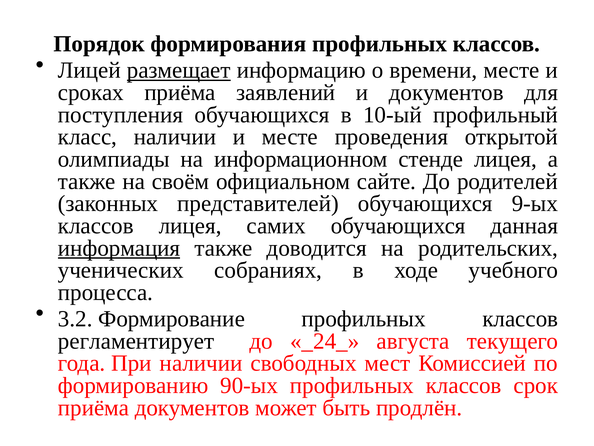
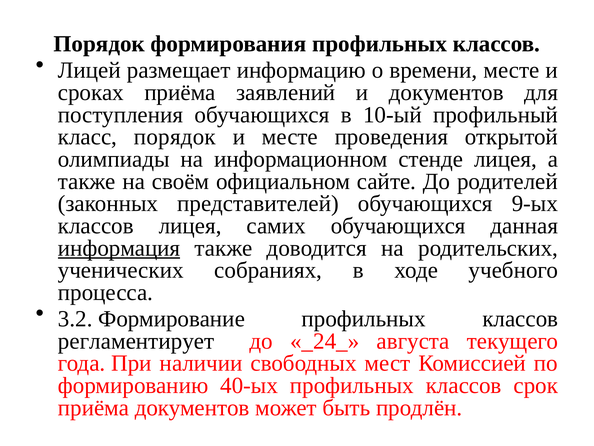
размещает underline: present -> none
класс наличии: наличии -> порядок
90-ых: 90-ых -> 40-ых
